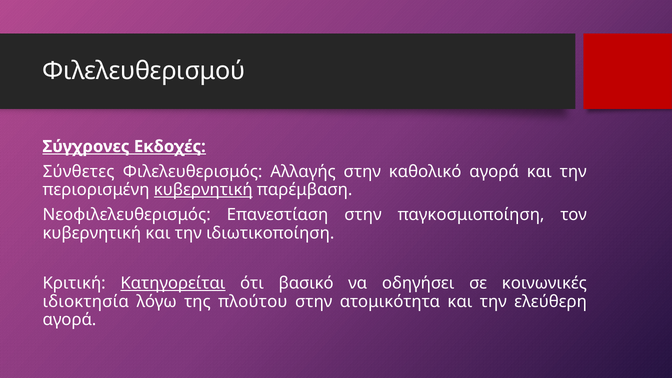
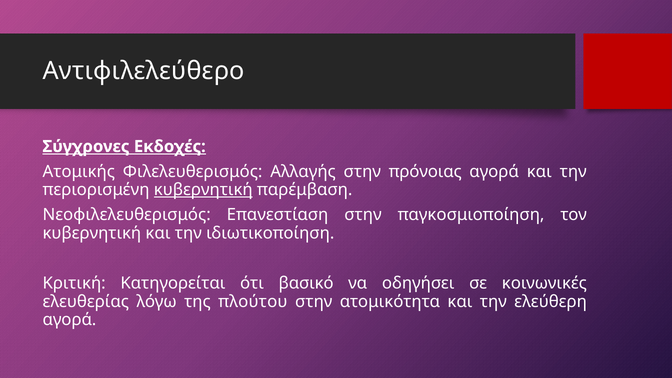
Φιλελευθερισμού: Φιλελευθερισμού -> Αντιφιλελεύθερο
Σύνθετες: Σύνθετες -> Ατομικής
καθολικό: καθολικό -> πρόνοιας
Κατηγορείται underline: present -> none
ιδιοκτησία: ιδιοκτησία -> ελευθερίας
